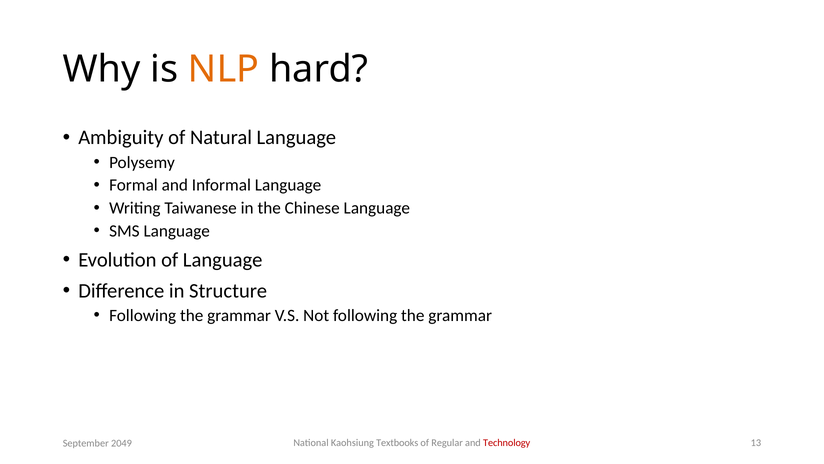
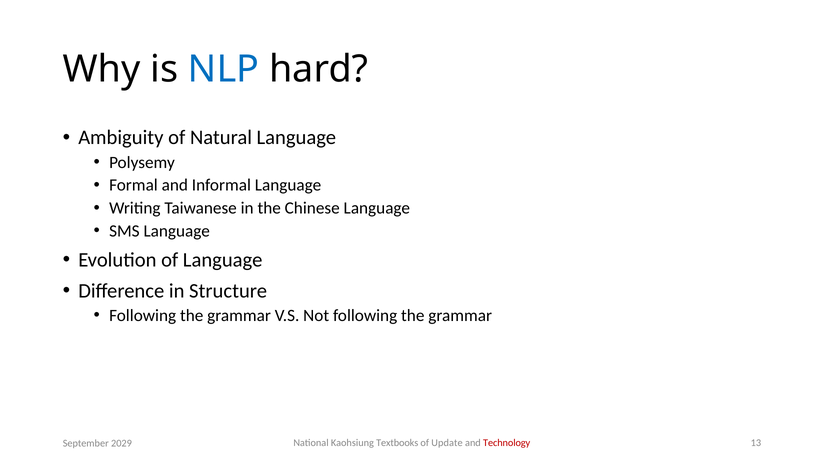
NLP colour: orange -> blue
Regular: Regular -> Update
2049: 2049 -> 2029
